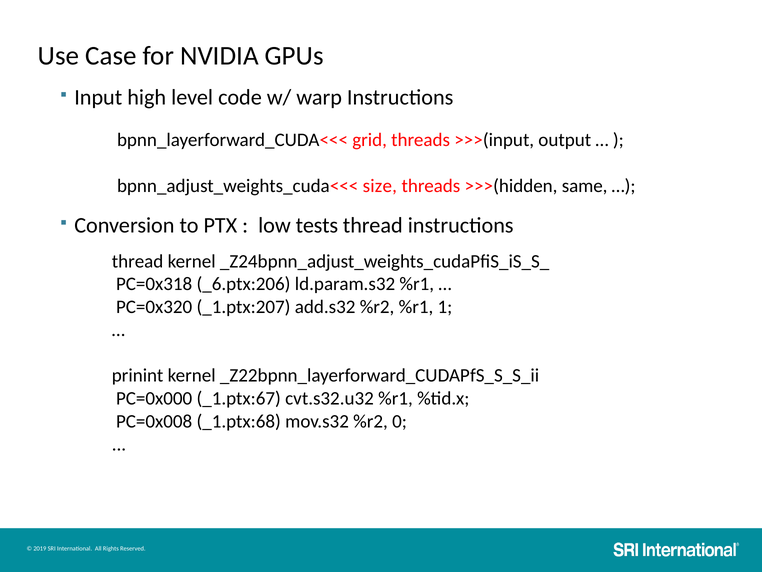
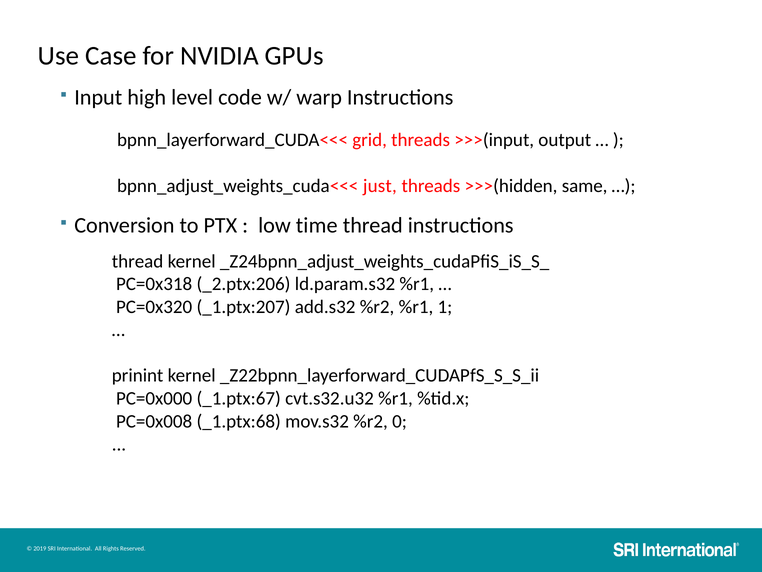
size: size -> just
tests: tests -> time
_6.ptx:206: _6.ptx:206 -> _2.ptx:206
